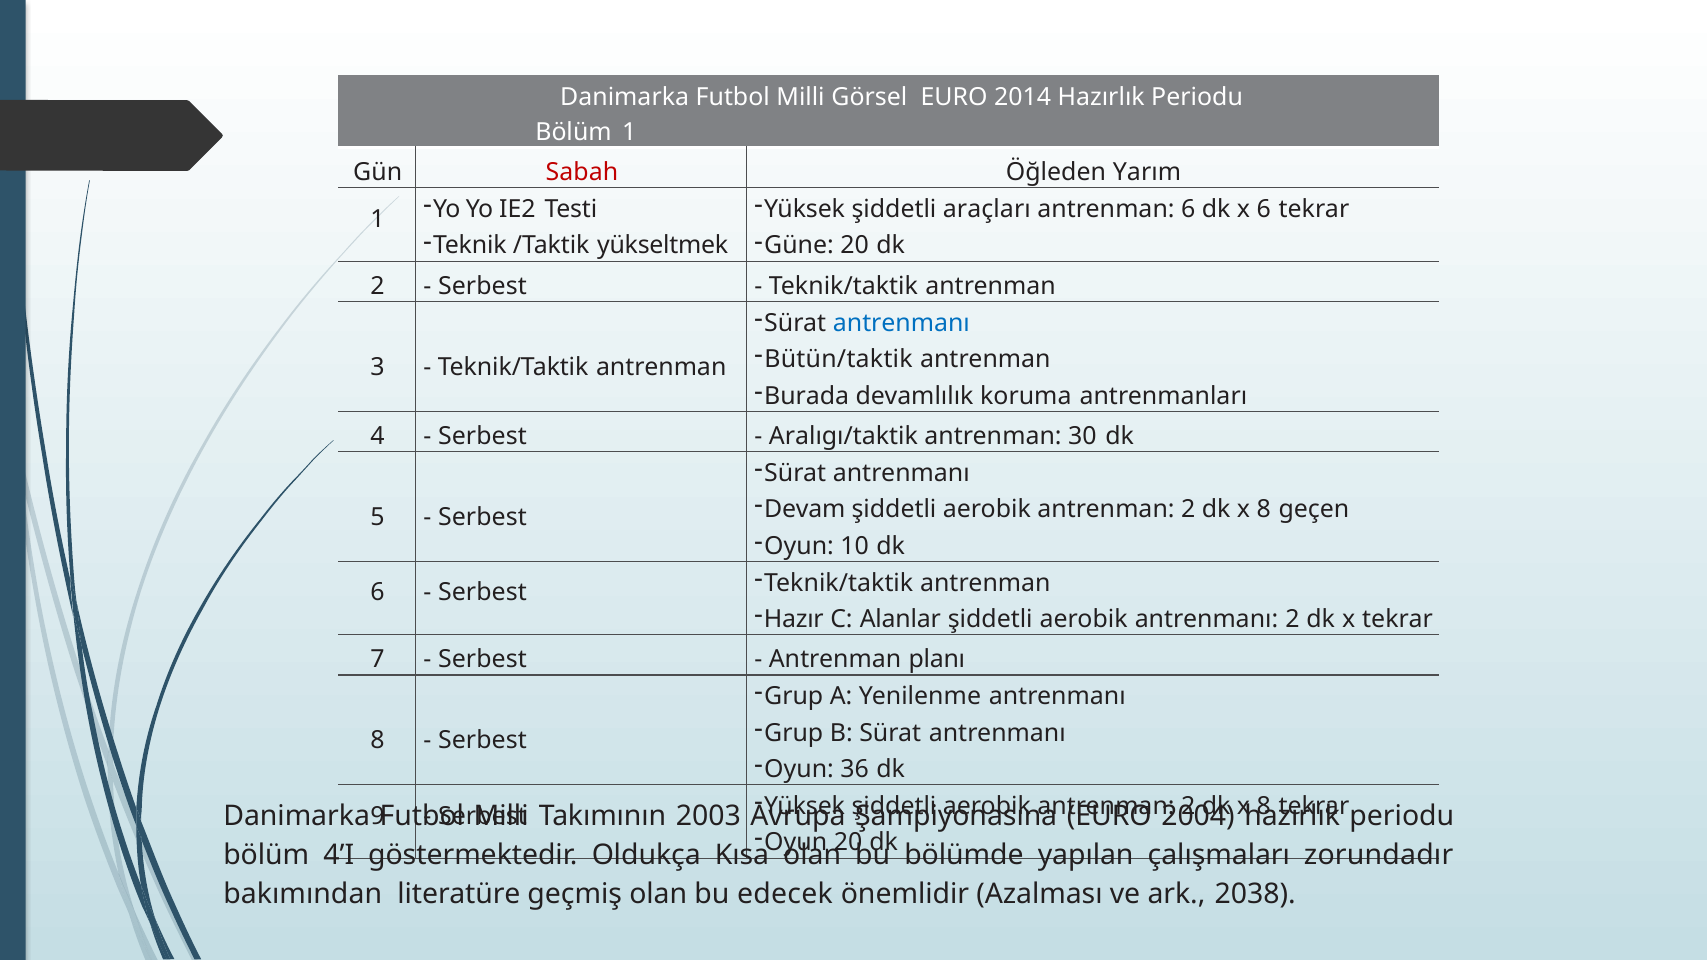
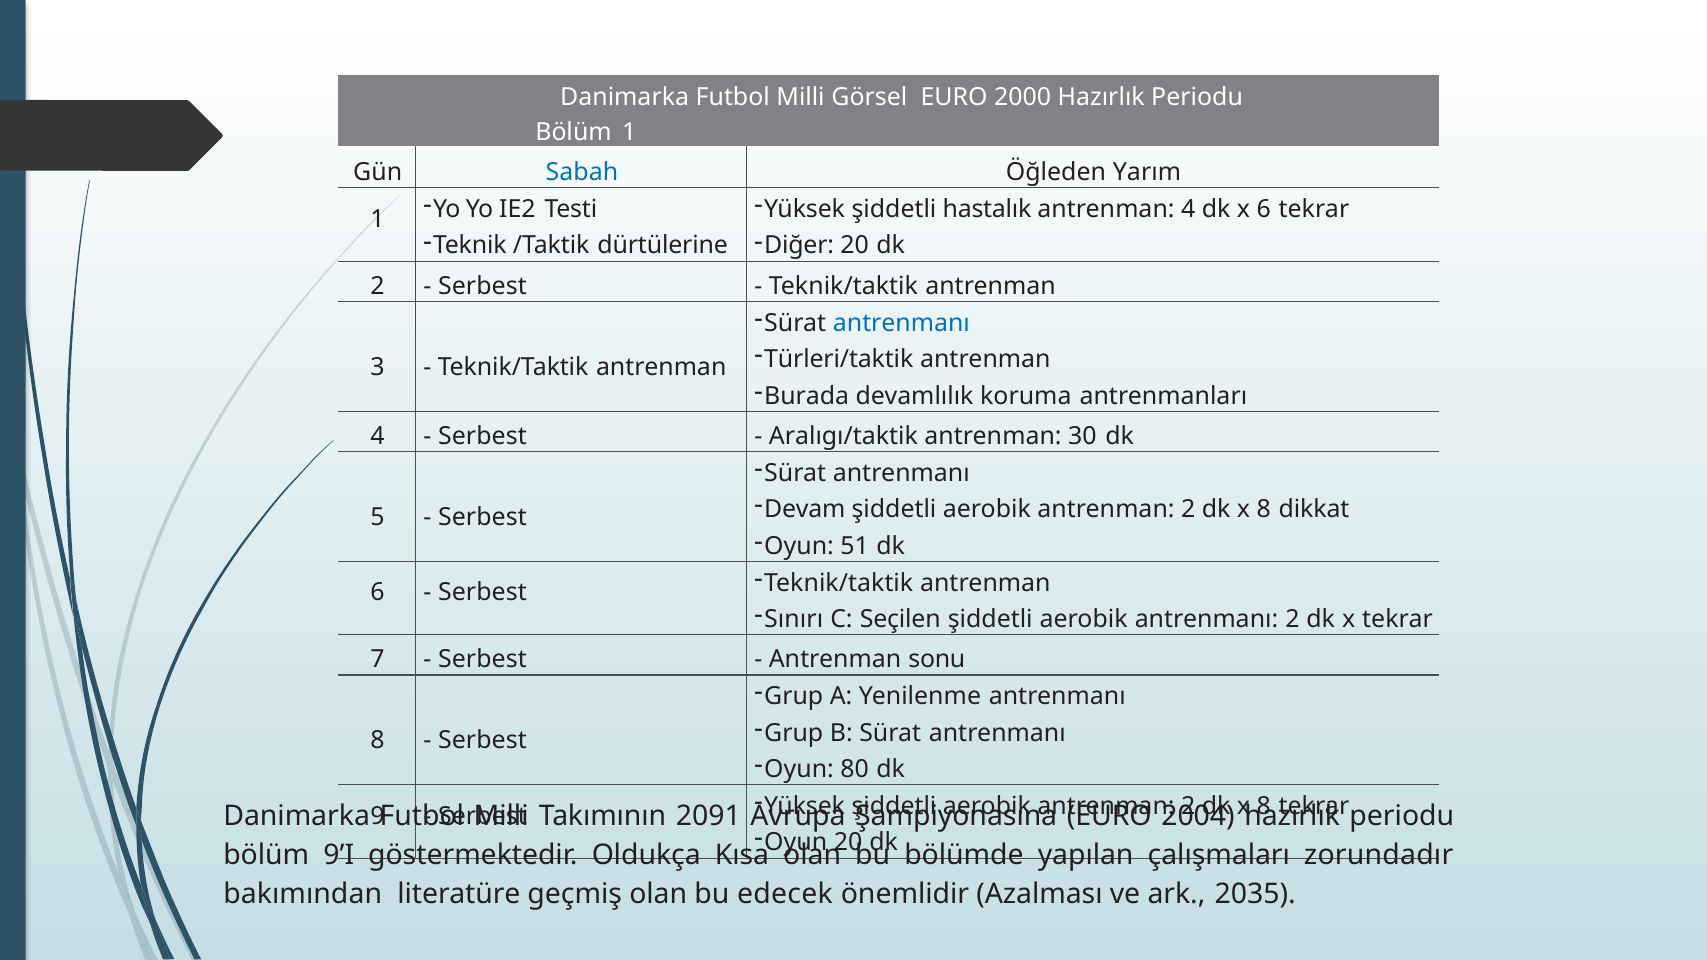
2014: 2014 -> 2000
Sabah colour: red -> blue
araçları: araçları -> hastalık
antrenman 6: 6 -> 4
yükseltmek: yükseltmek -> dürtülerine
Güne: Güne -> Diğer
Bütün/taktik: Bütün/taktik -> Türleri/taktik
geçen: geçen -> dikkat
10: 10 -> 51
Hazır: Hazır -> Sınırı
Alanlar: Alanlar -> Seçilen
planı: planı -> sonu
36: 36 -> 80
2003: 2003 -> 2091
4’I: 4’I -> 9’I
2038: 2038 -> 2035
